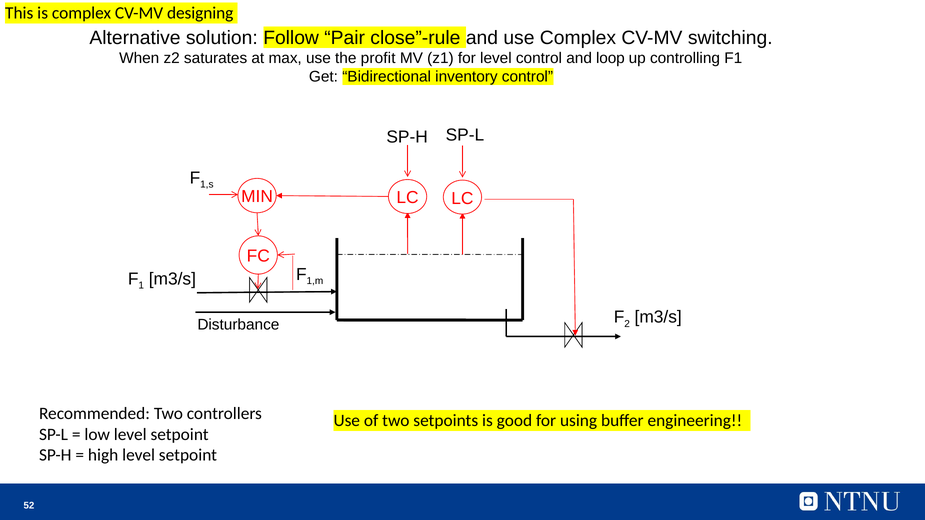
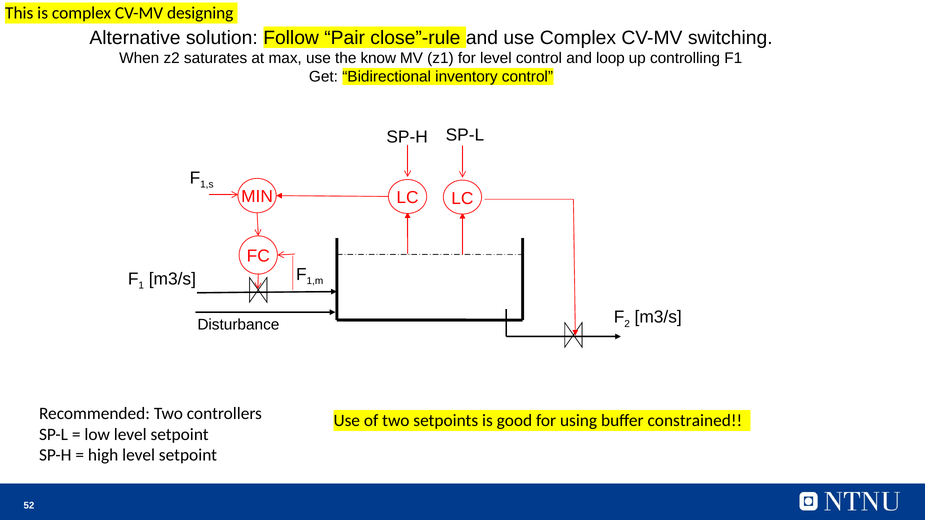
profit: profit -> know
engineering: engineering -> constrained
